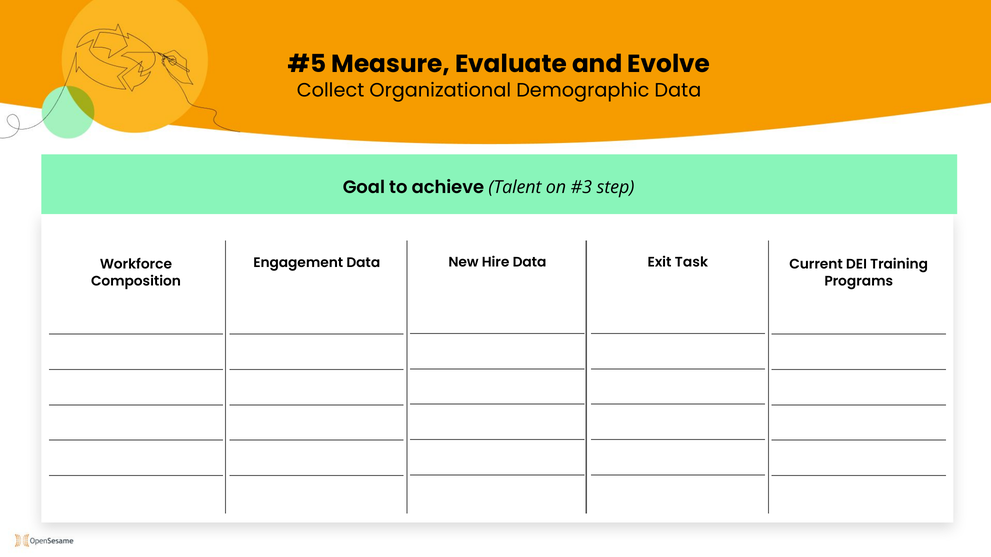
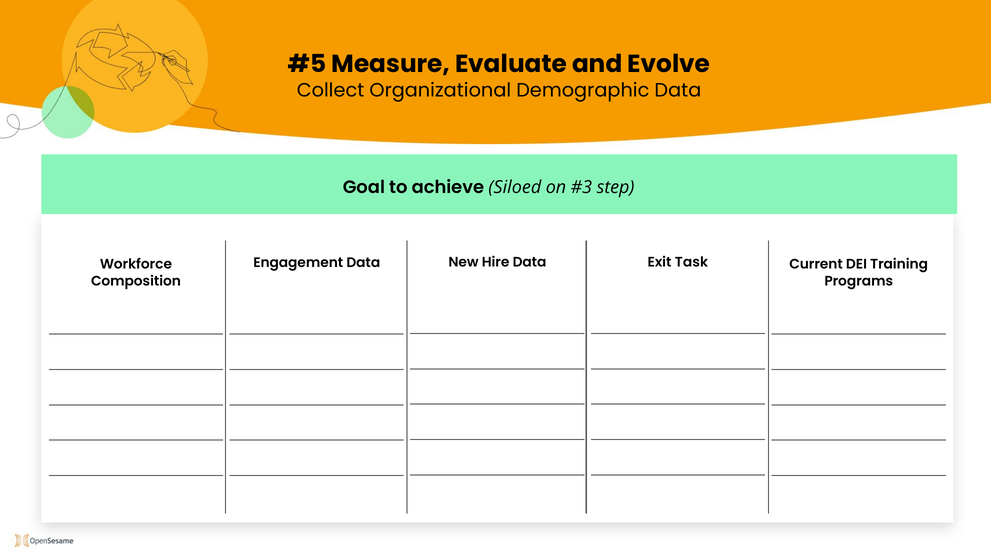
Talent: Talent -> Siloed
